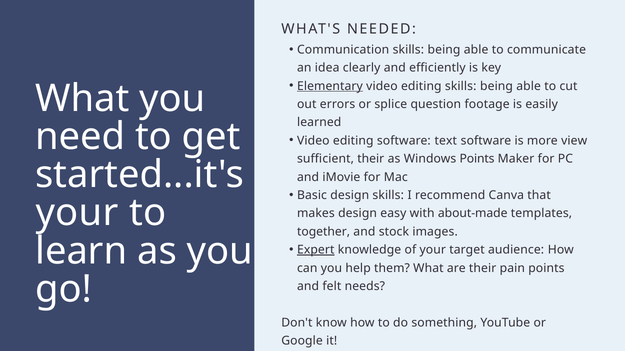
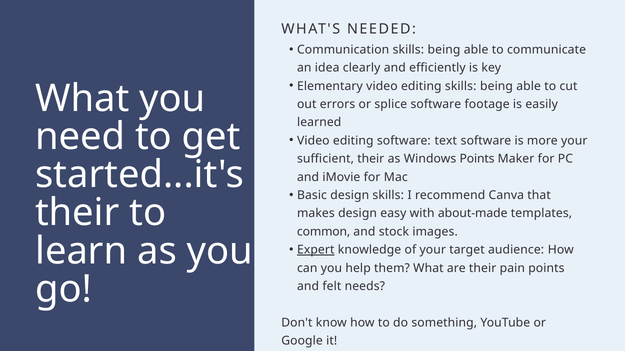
Elementary underline: present -> none
splice question: question -> software
more view: view -> your
your at (77, 213): your -> their
together: together -> common
